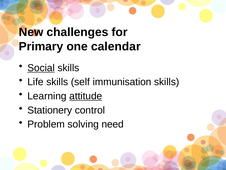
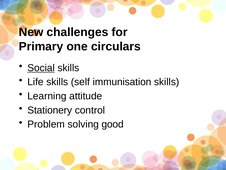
calendar: calendar -> circulars
attitude underline: present -> none
need: need -> good
